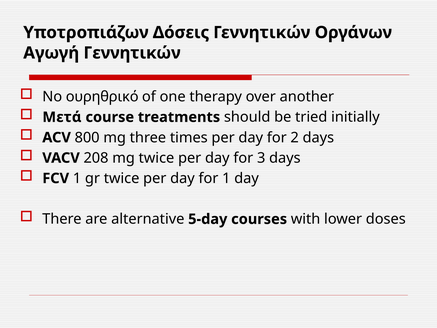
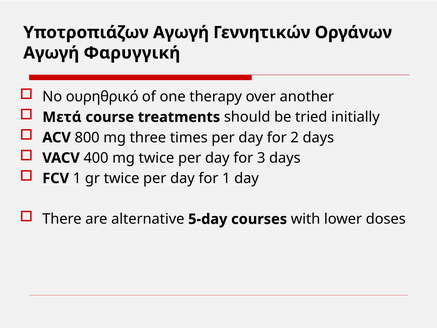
Υποτροπιάζων Δόσεις: Δόσεις -> Αγωγή
Αγωγή Γεννητικών: Γεννητικών -> Φαρυγγική
208: 208 -> 400
